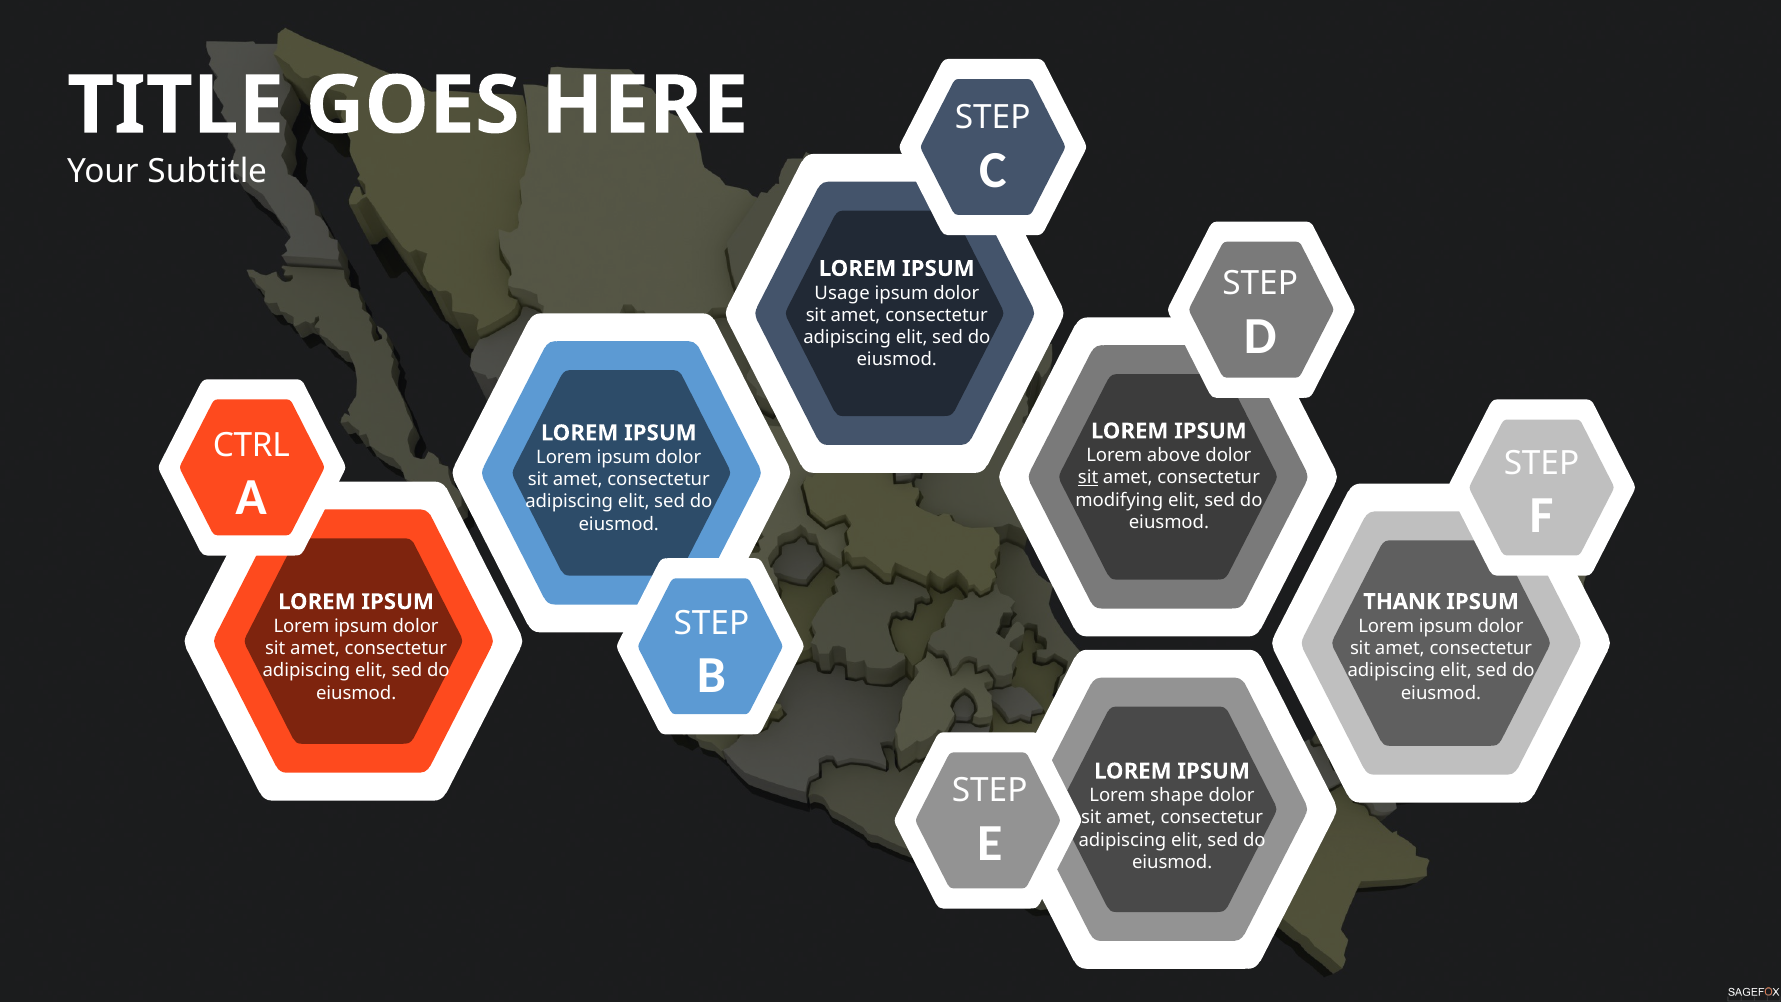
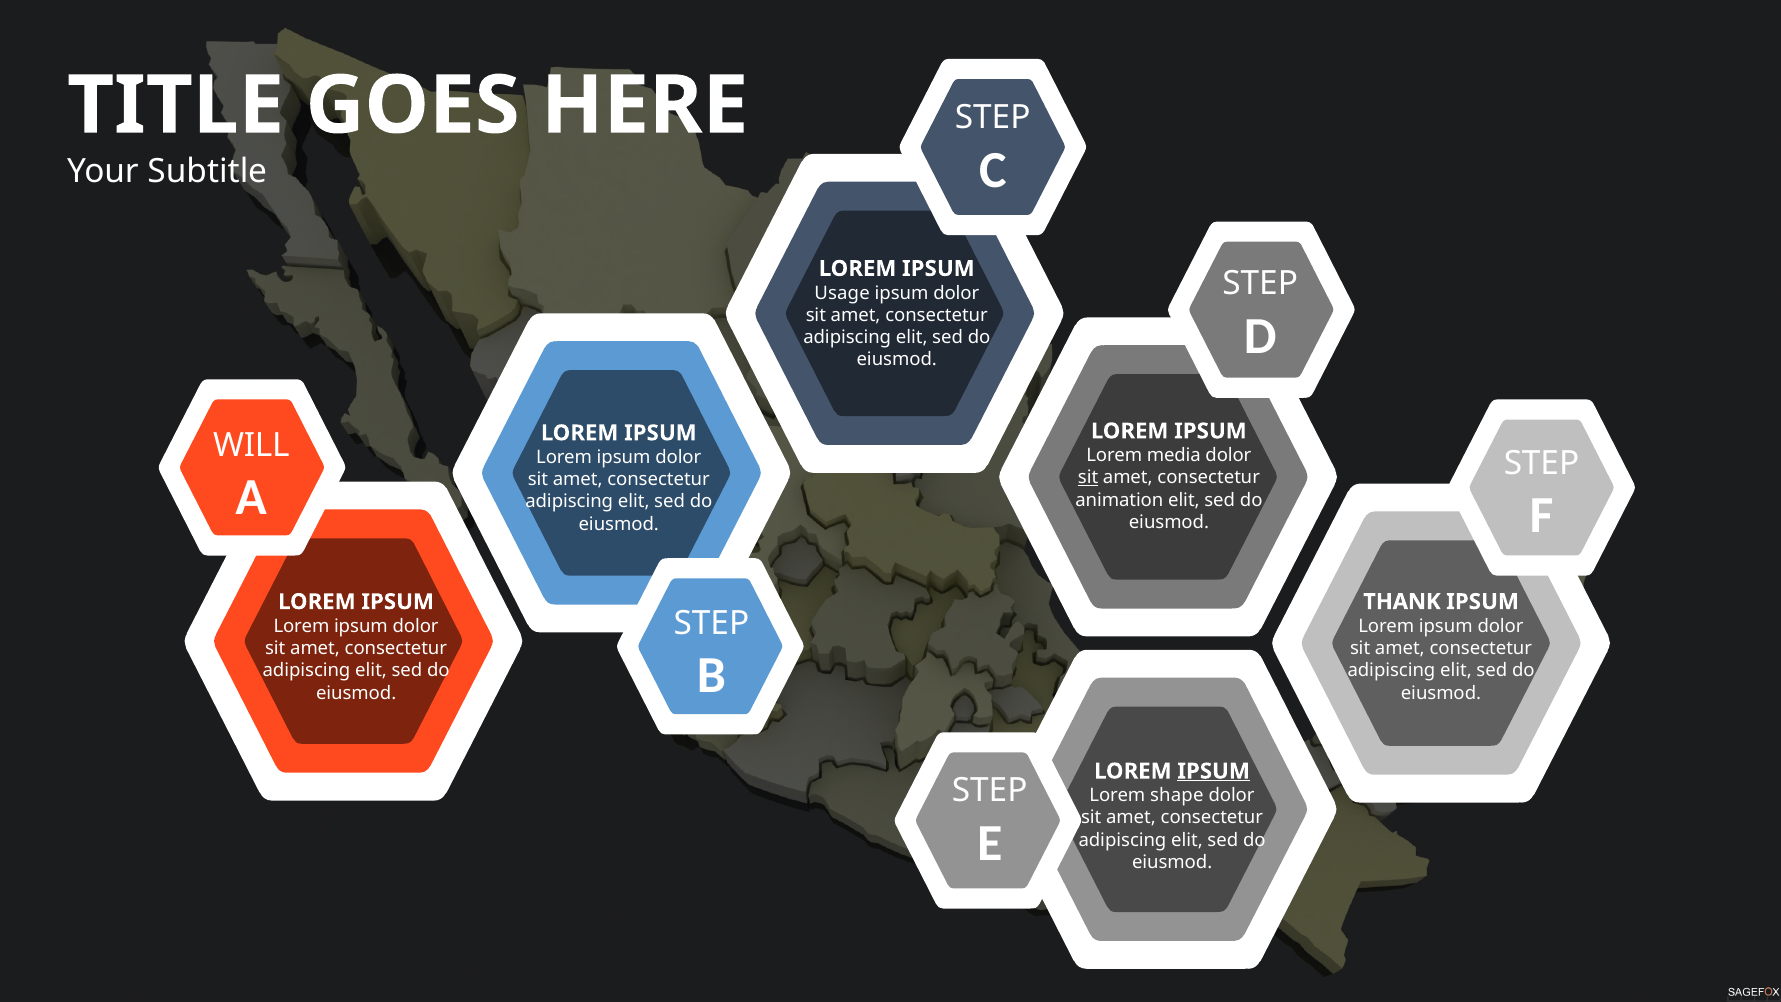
CTRL: CTRL -> WILL
above: above -> media
modifying: modifying -> animation
IPSUM at (1214, 771) underline: none -> present
